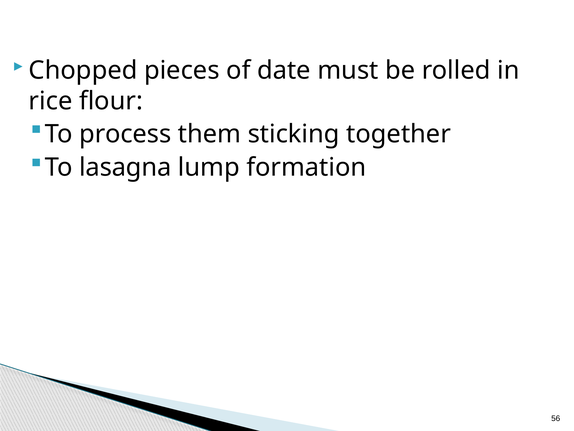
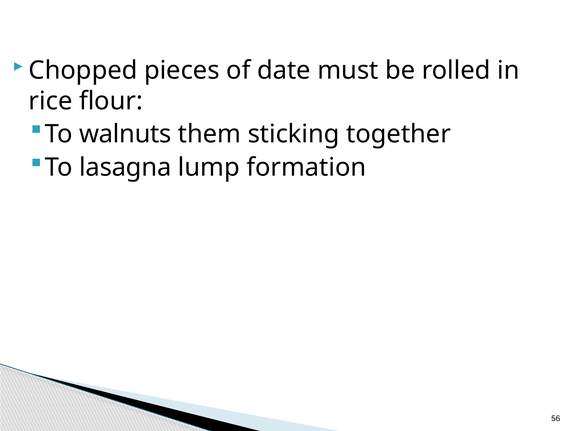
process: process -> walnuts
